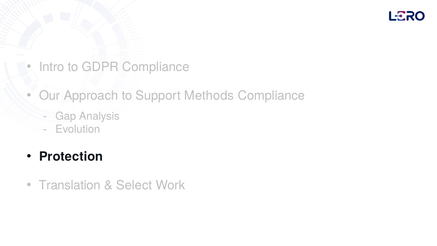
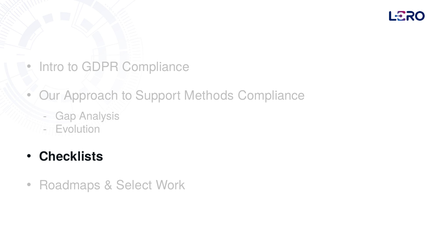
Protection: Protection -> Checklists
Translation: Translation -> Roadmaps
